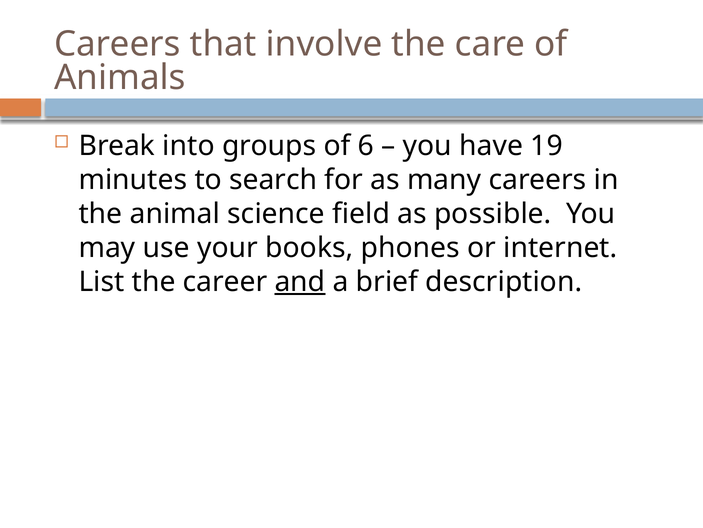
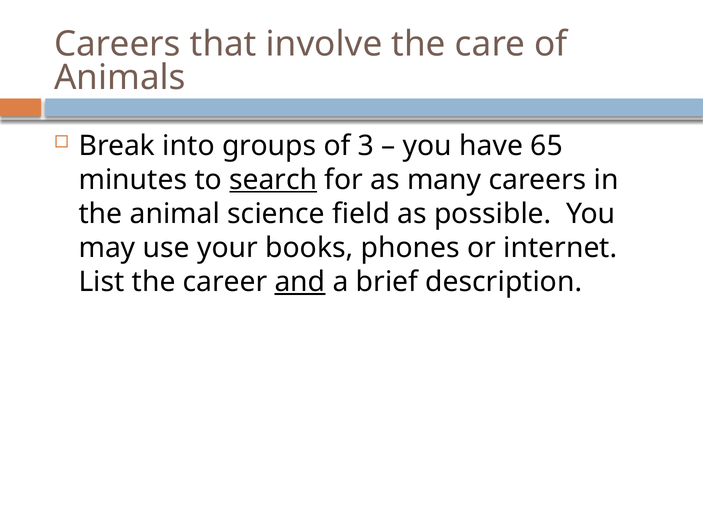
6: 6 -> 3
19: 19 -> 65
search underline: none -> present
